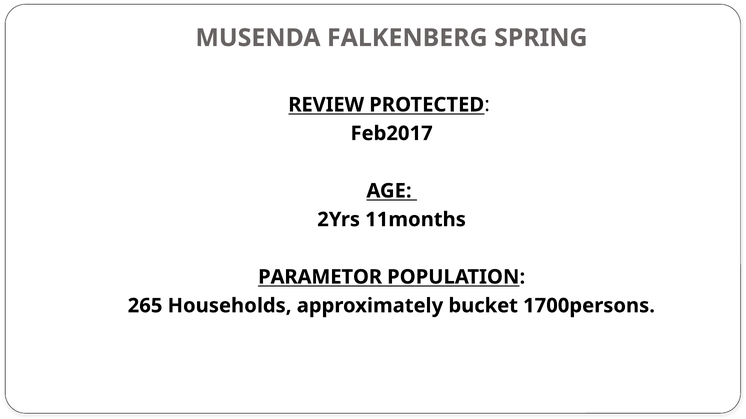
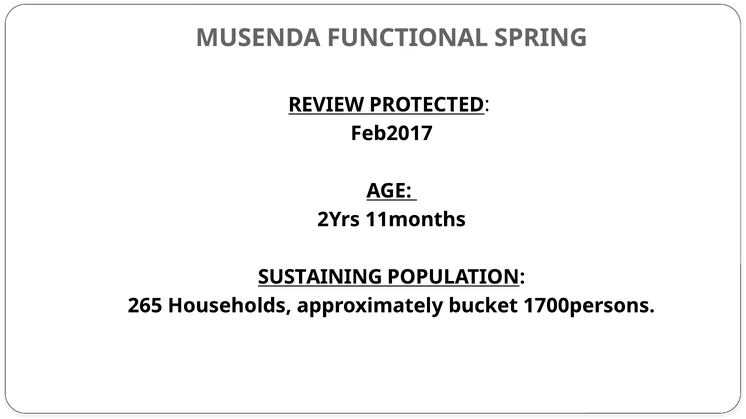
FALKENBERG: FALKENBERG -> FUNCTIONAL
PARAMETOR: PARAMETOR -> SUSTAINING
